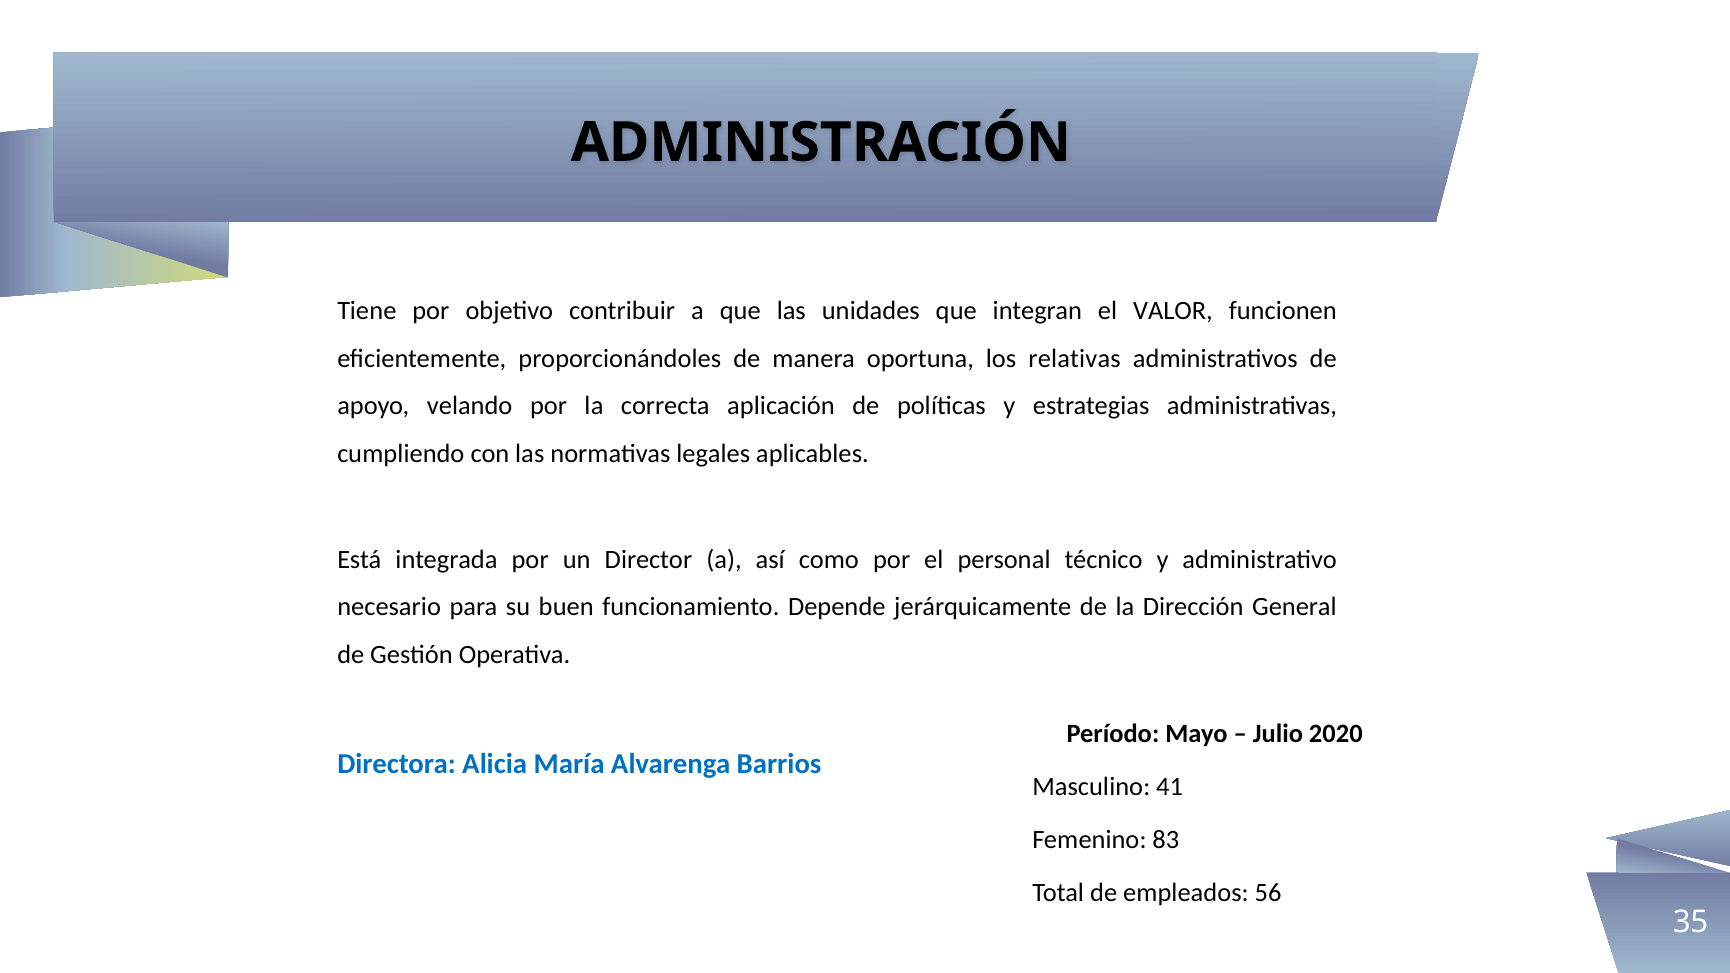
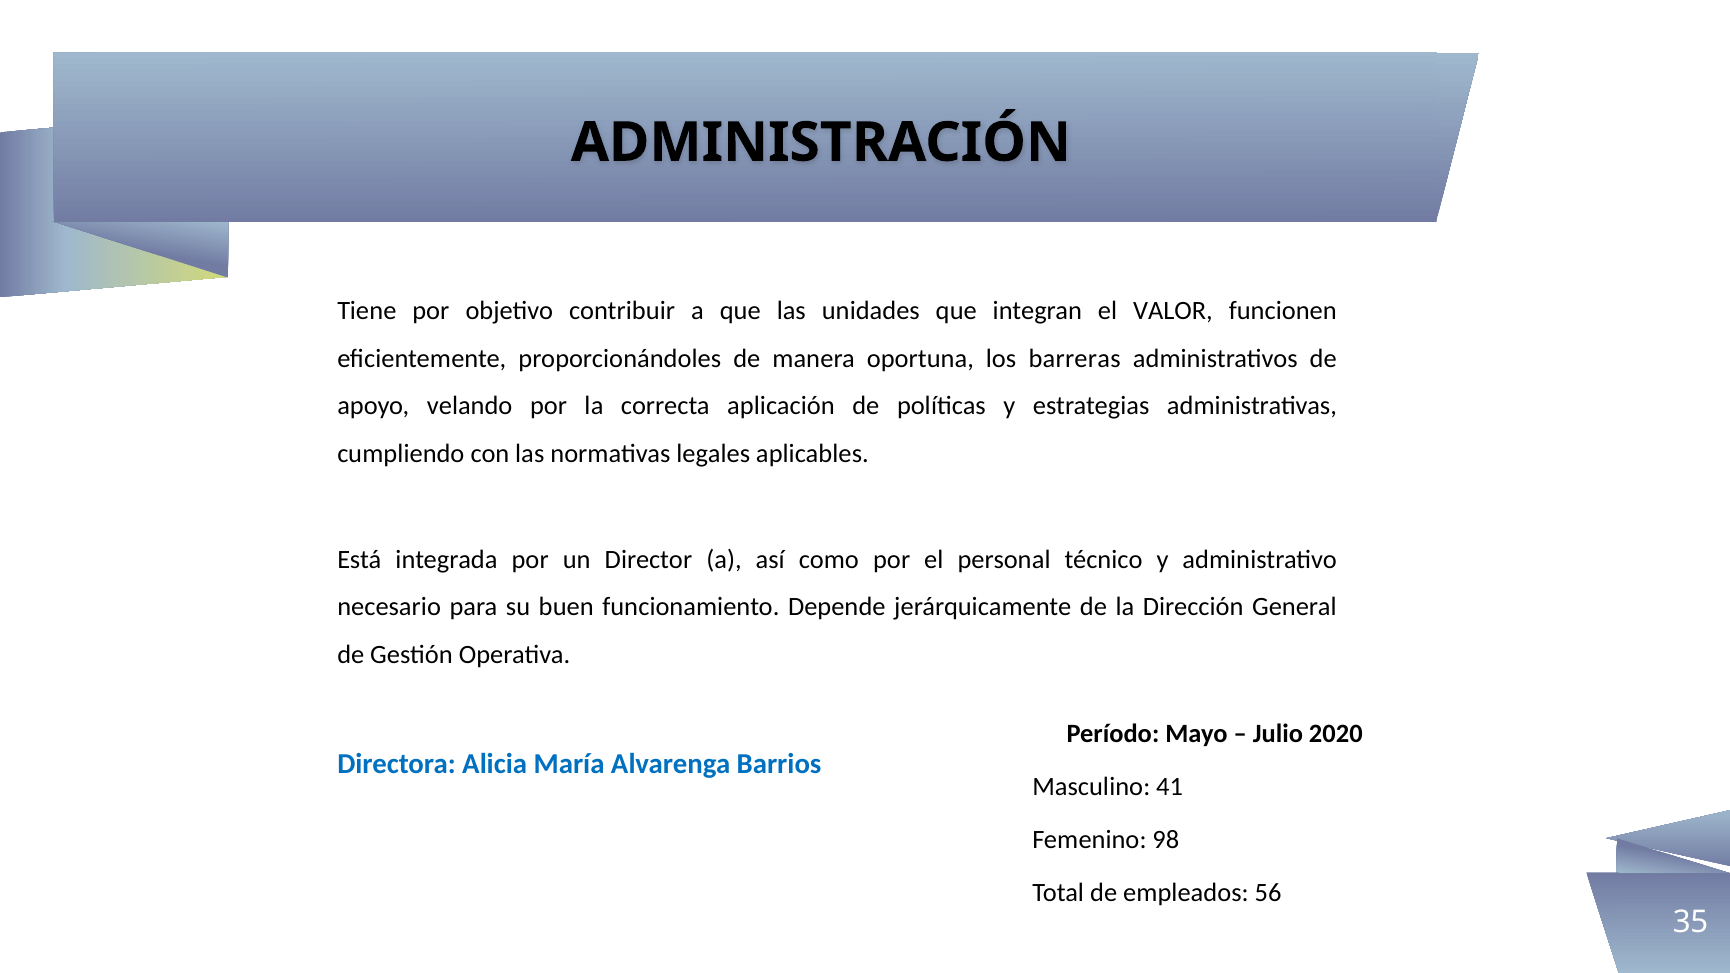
relativas: relativas -> barreras
83: 83 -> 98
